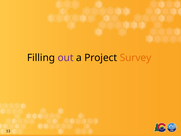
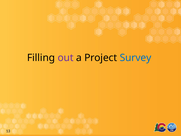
Survey colour: orange -> blue
